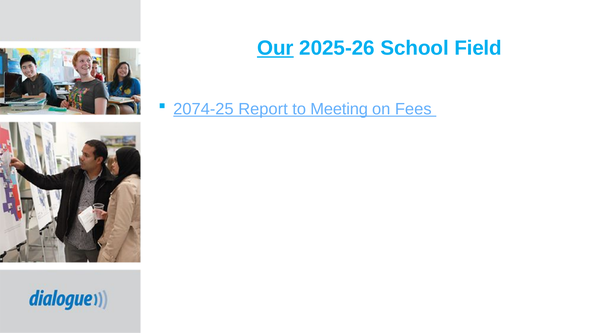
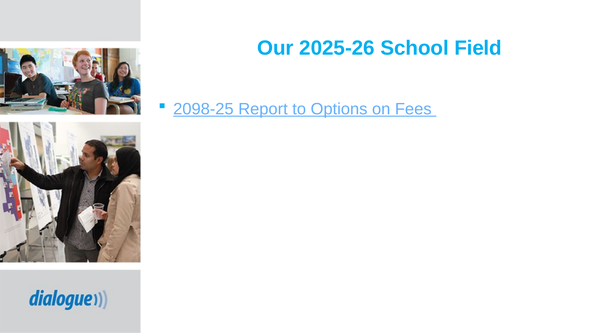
Our underline: present -> none
2074-25: 2074-25 -> 2098-25
Meeting: Meeting -> Options
